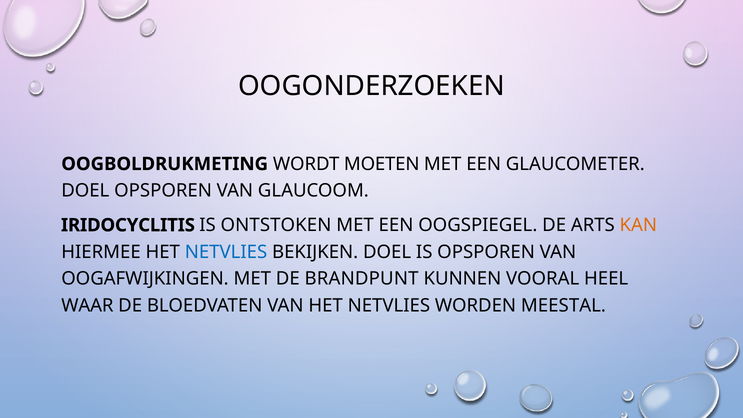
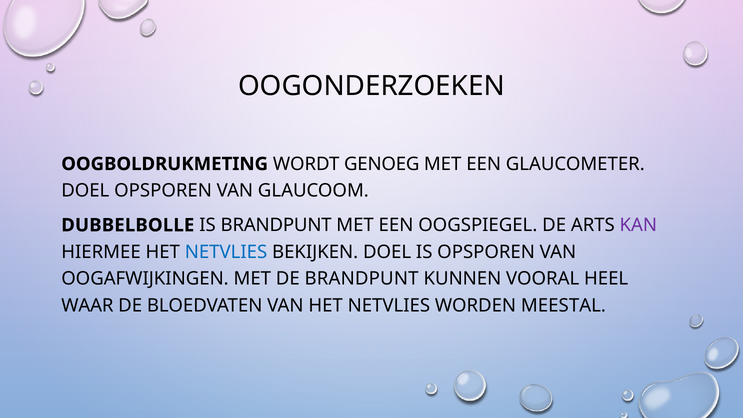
MOETEN: MOETEN -> GENOEG
IRIDOCYCLITIS: IRIDOCYCLITIS -> DUBBELBOLLE
IS ONTSTOKEN: ONTSTOKEN -> BRANDPUNT
KAN colour: orange -> purple
